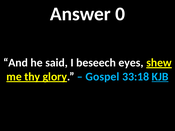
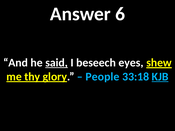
0: 0 -> 6
said underline: none -> present
Gospel: Gospel -> People
